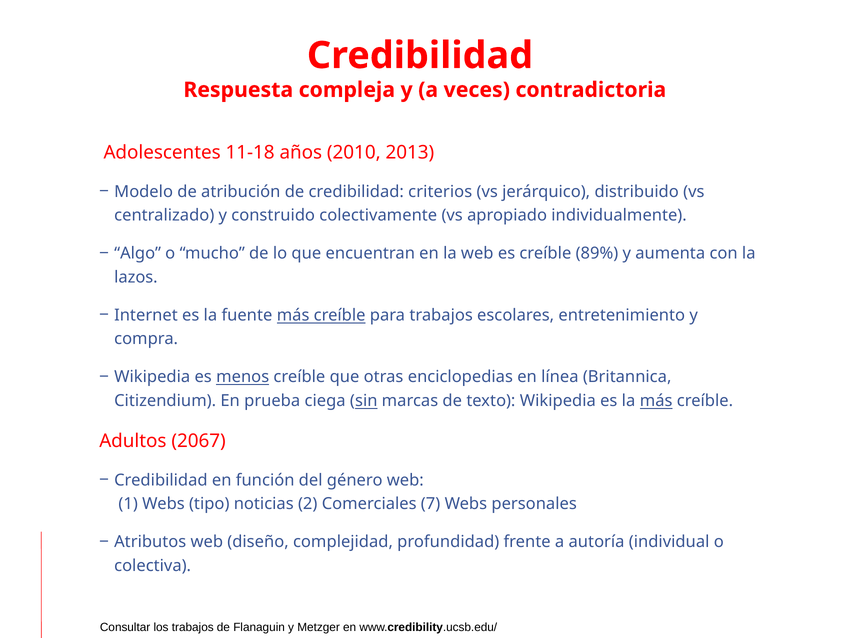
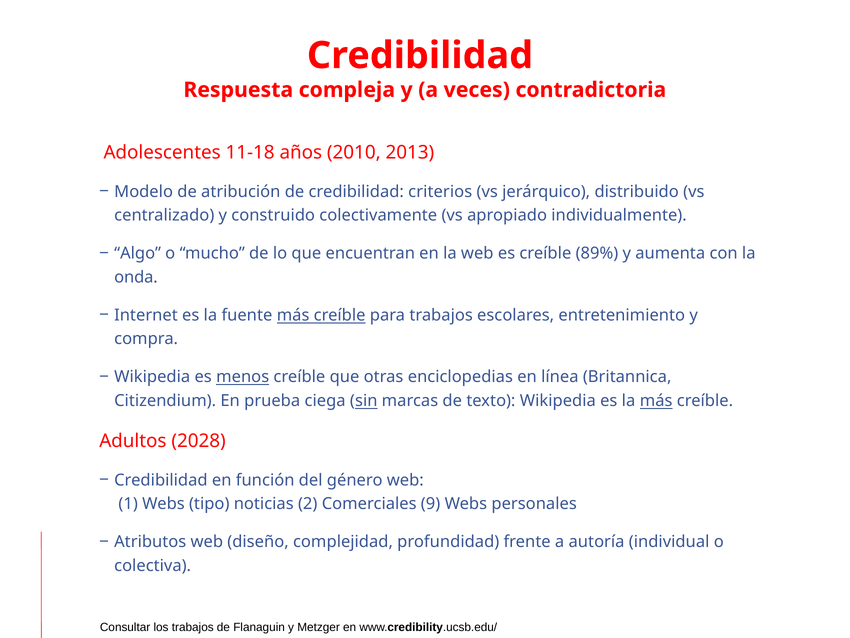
lazos: lazos -> onda
2067: 2067 -> 2028
7: 7 -> 9
